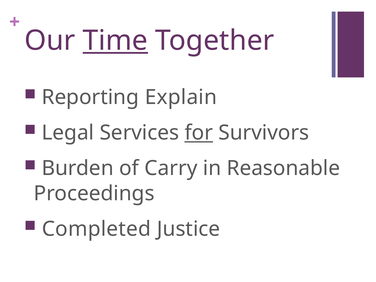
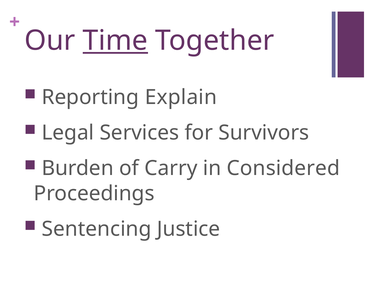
for underline: present -> none
Reasonable: Reasonable -> Considered
Completed: Completed -> Sentencing
